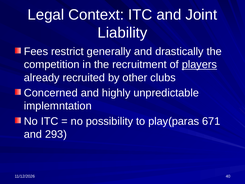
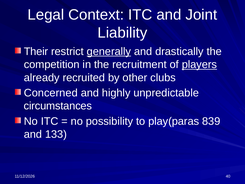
Fees: Fees -> Their
generally underline: none -> present
implemntation: implemntation -> circumstances
671: 671 -> 839
293: 293 -> 133
